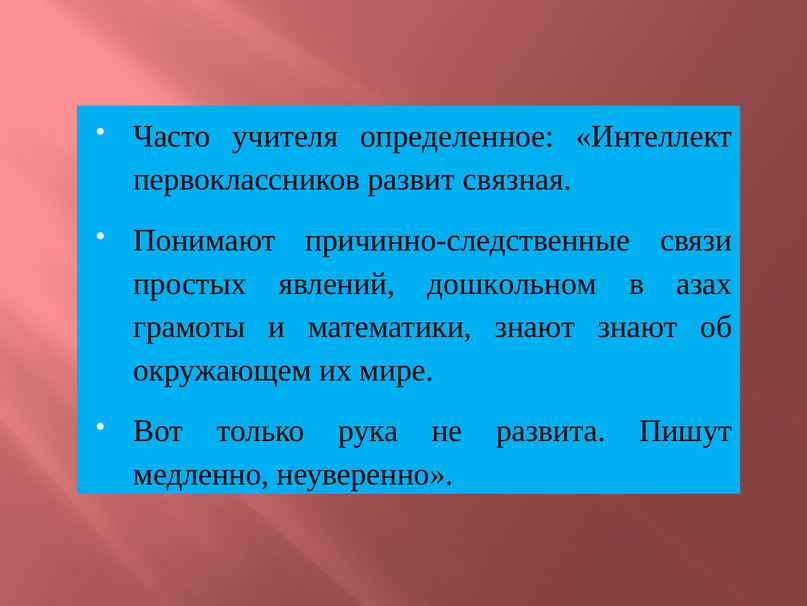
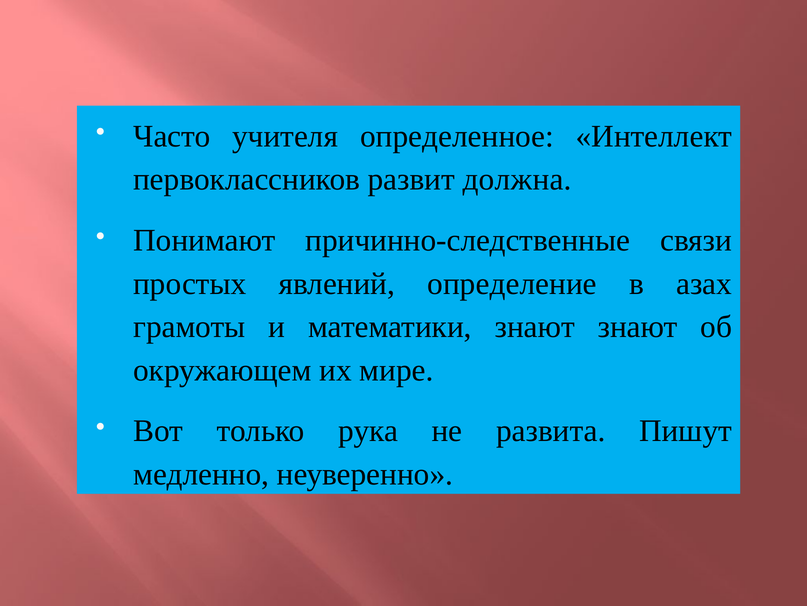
связная: связная -> должна
дошкольном: дошкольном -> определение
